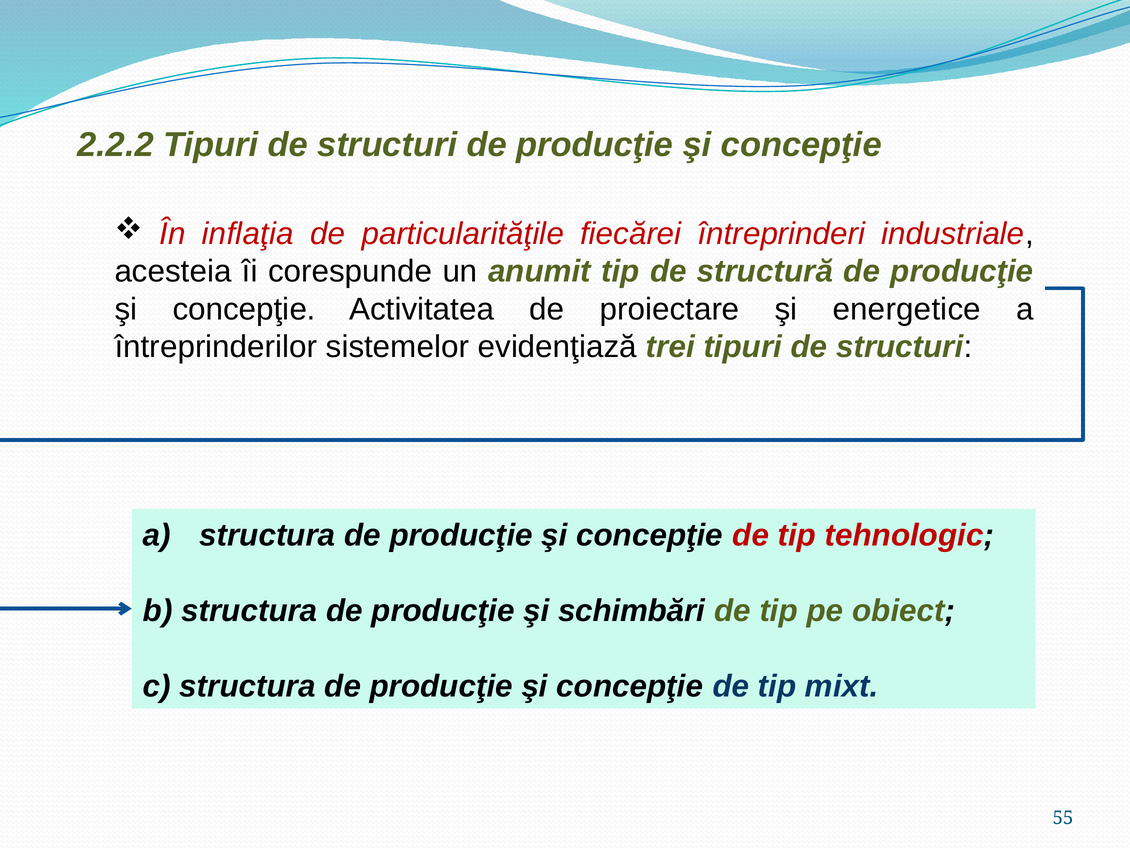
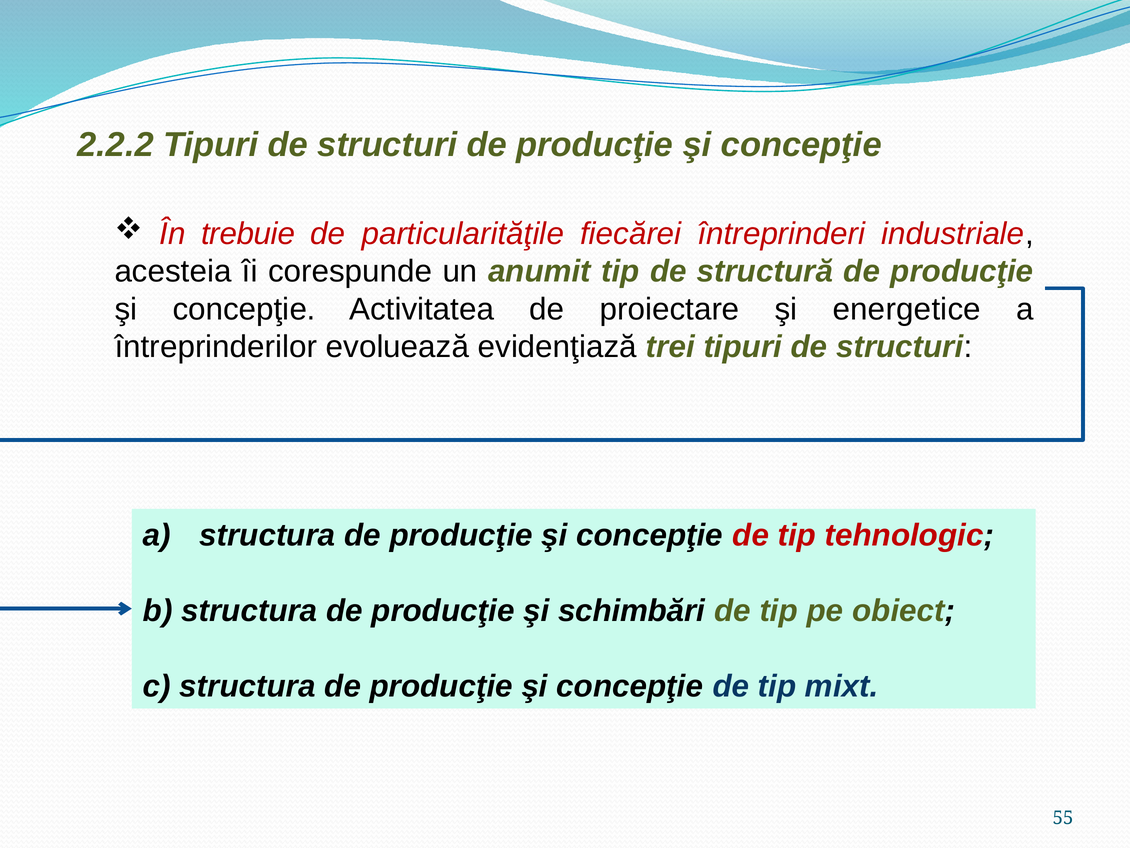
inflaţia: inflaţia -> trebuie
sistemelor: sistemelor -> evoluează
